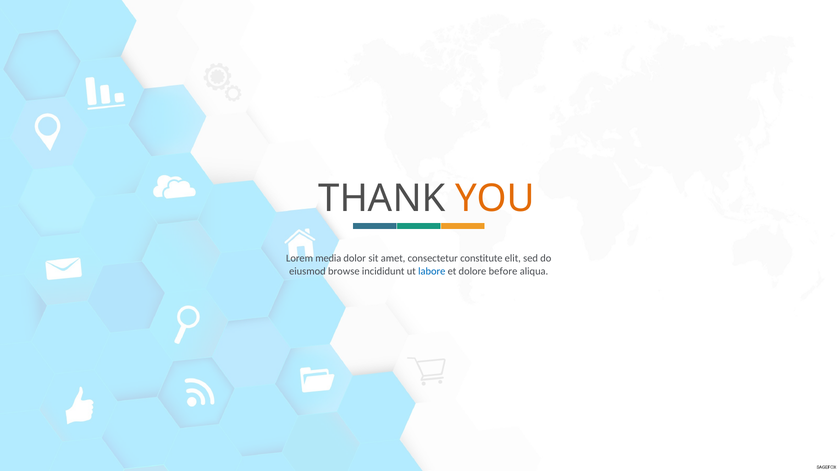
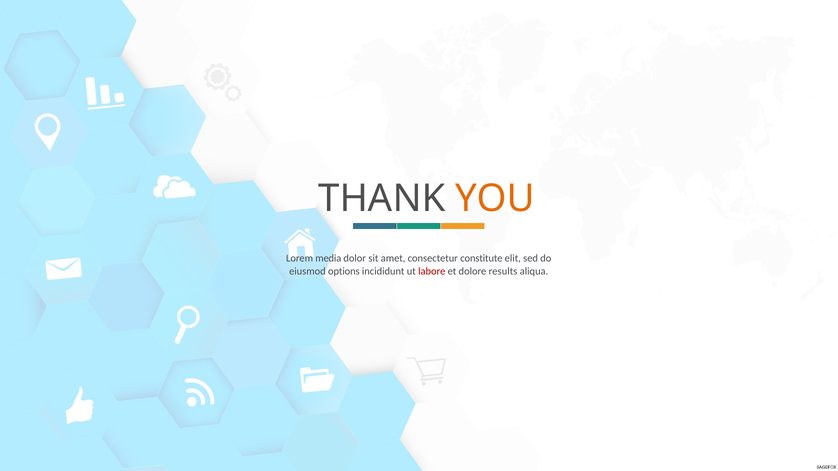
browse: browse -> options
labore colour: blue -> red
before: before -> results
